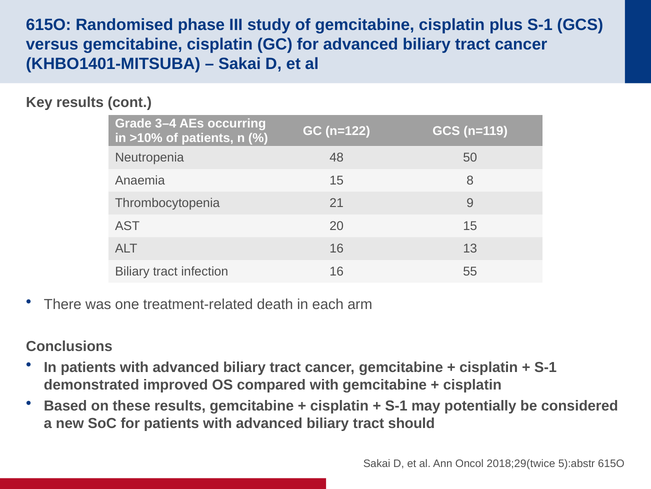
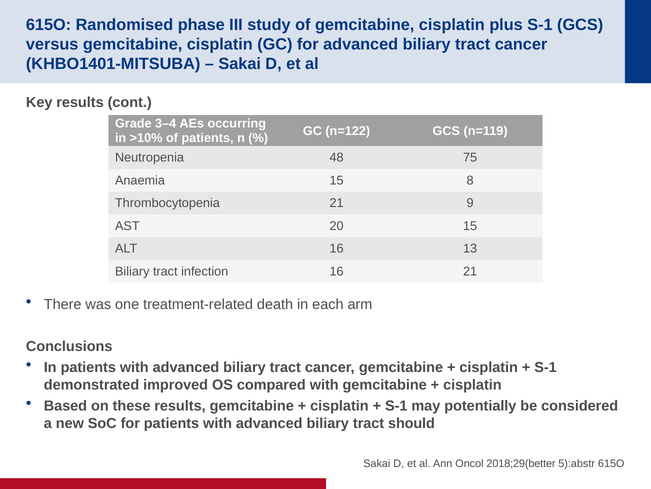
50: 50 -> 75
16 55: 55 -> 21
2018;29(twice: 2018;29(twice -> 2018;29(better
